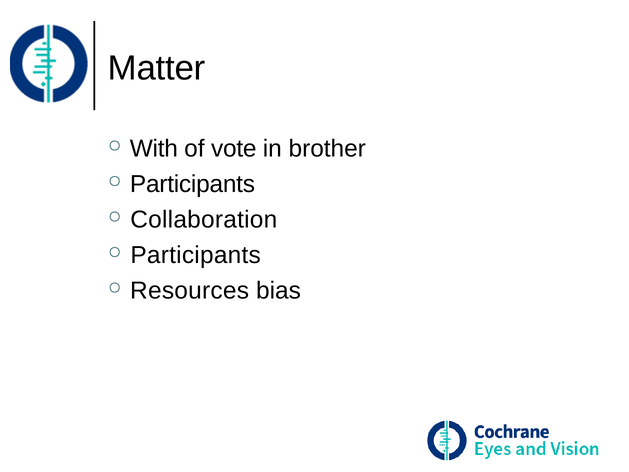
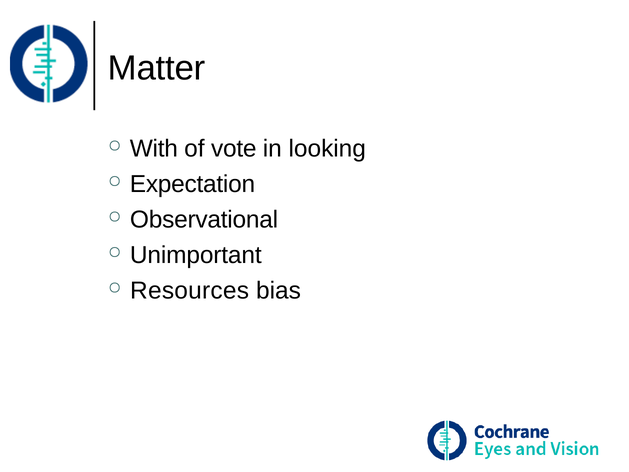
brother: brother -> looking
Participants at (192, 184): Participants -> Expectation
Collaboration: Collaboration -> Observational
Participants at (196, 255): Participants -> Unimportant
